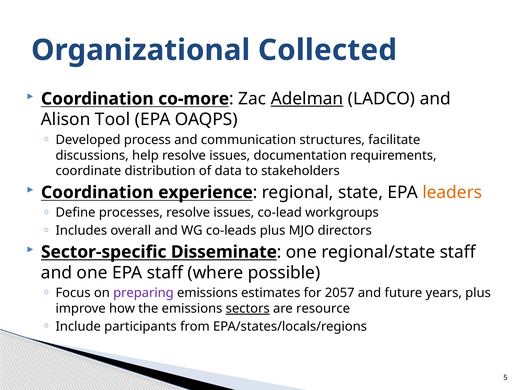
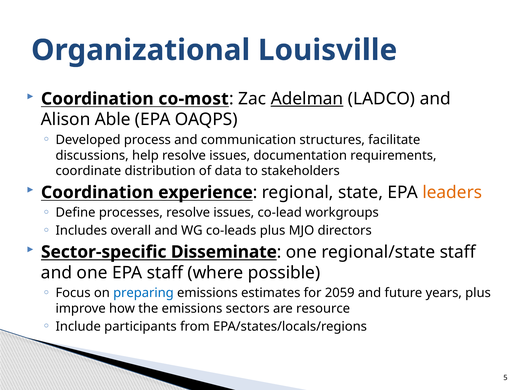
Collected: Collected -> Louisville
co-more: co-more -> co-most
Tool: Tool -> Able
preparing colour: purple -> blue
2057: 2057 -> 2059
sectors underline: present -> none
